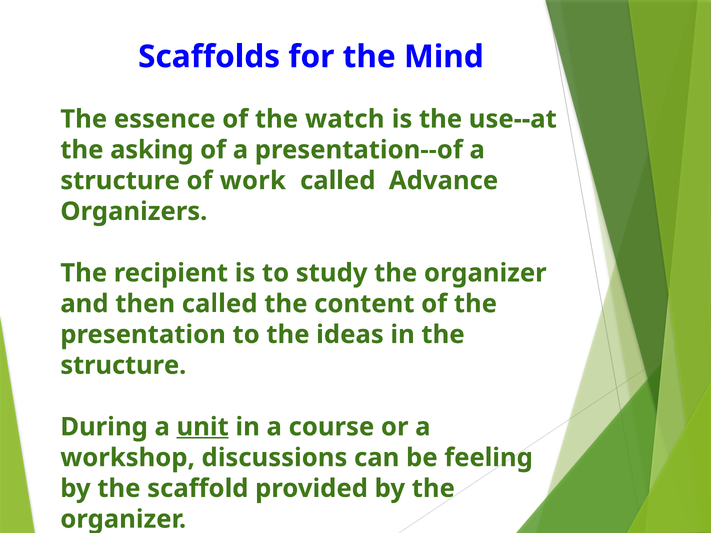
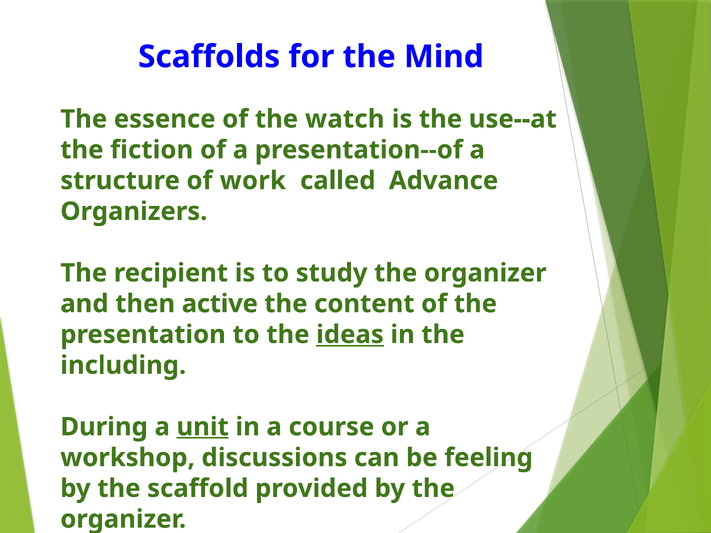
asking: asking -> fiction
then called: called -> active
ideas underline: none -> present
structure at (123, 366): structure -> including
